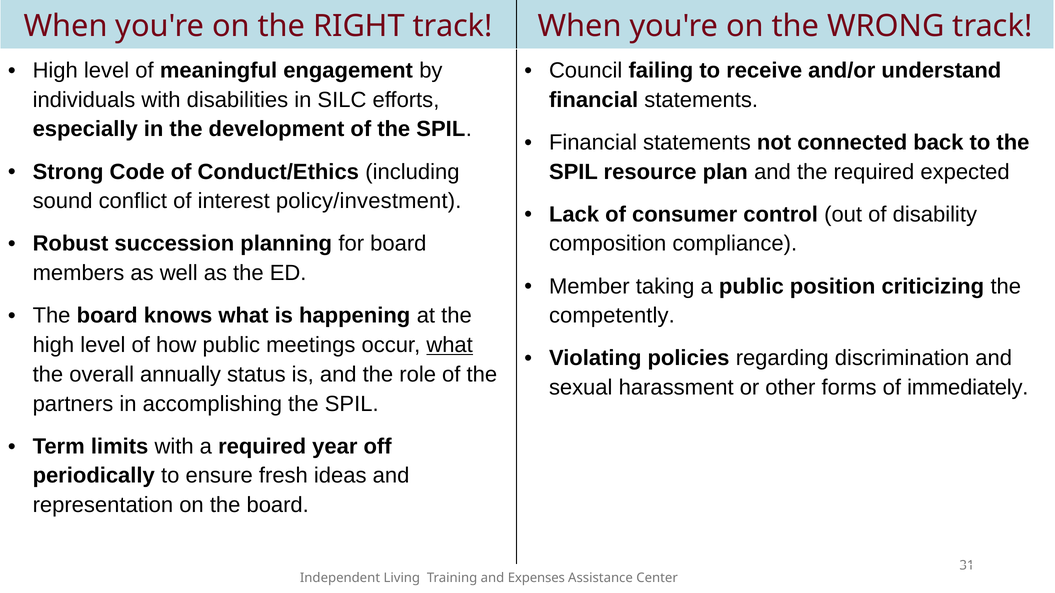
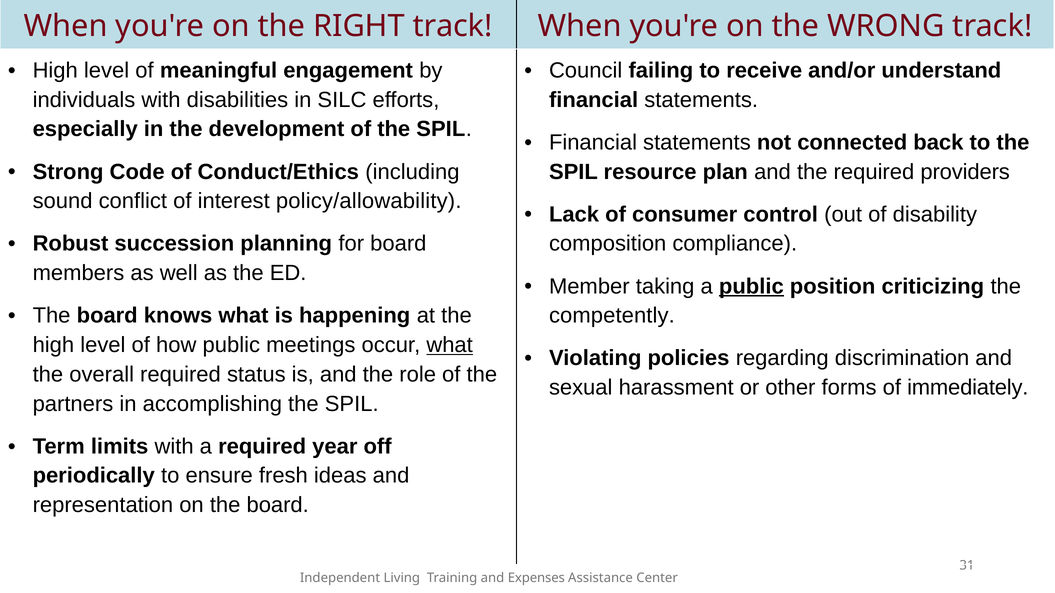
expected: expected -> providers
policy/investment: policy/investment -> policy/allowability
public at (751, 286) underline: none -> present
overall annually: annually -> required
